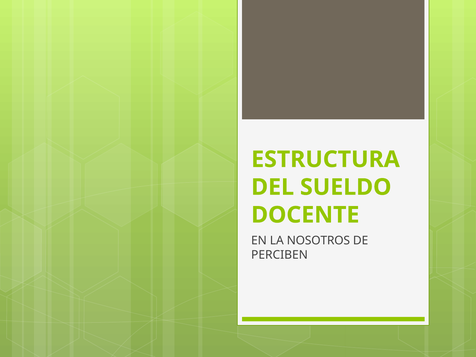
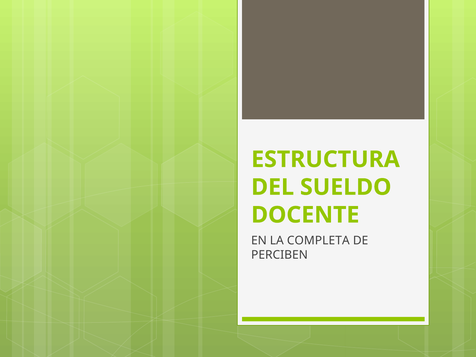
NOSOTROS: NOSOTROS -> COMPLETA
